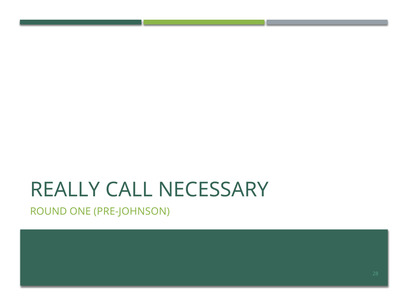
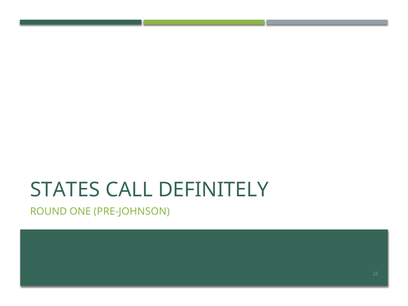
REALLY: REALLY -> STATES
NECESSARY: NECESSARY -> DEFINITELY
